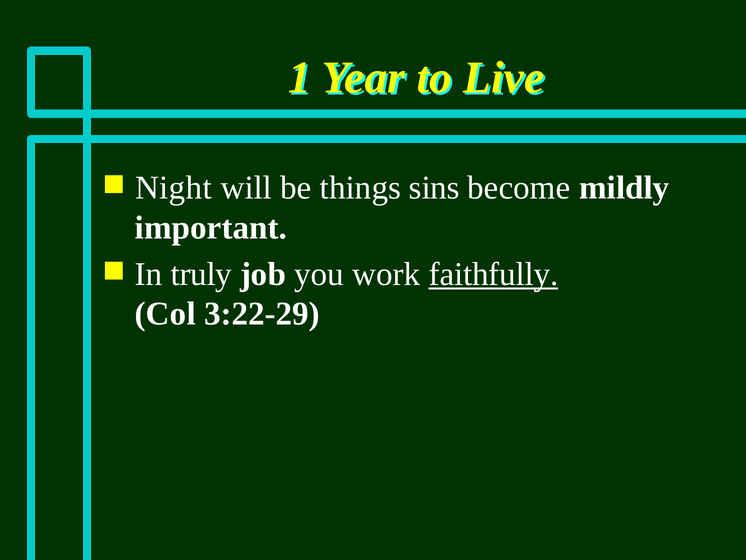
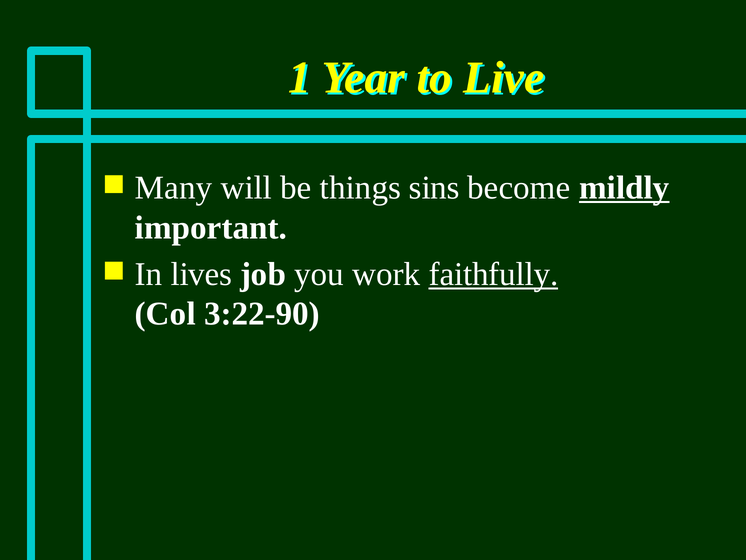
Night: Night -> Many
mildly underline: none -> present
truly: truly -> lives
3:22-29: 3:22-29 -> 3:22-90
